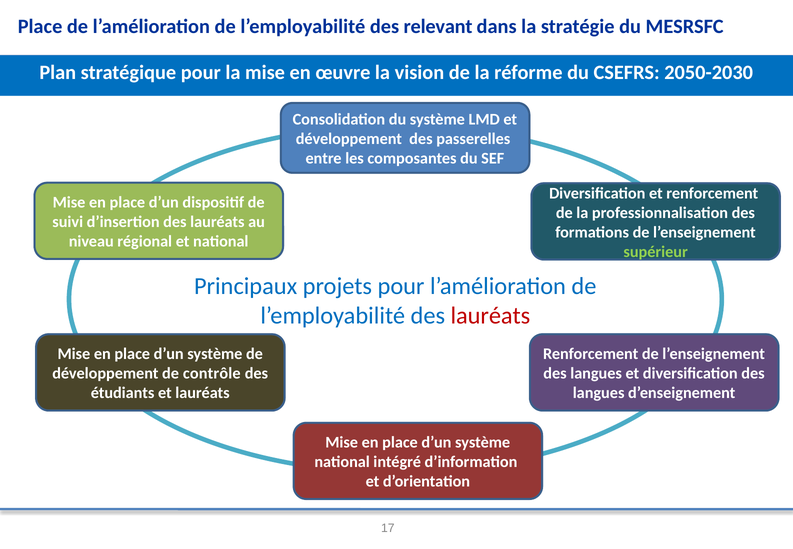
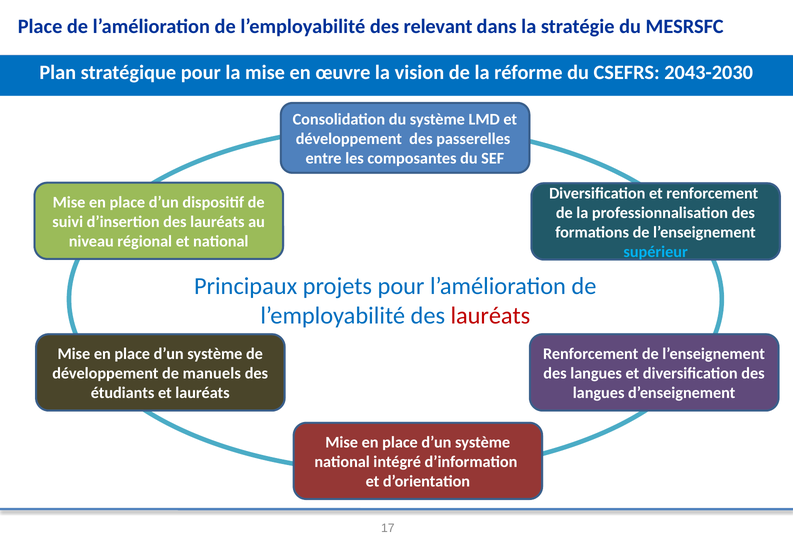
2050-2030: 2050-2030 -> 2043-2030
supérieur colour: light green -> light blue
contrôle: contrôle -> manuels
